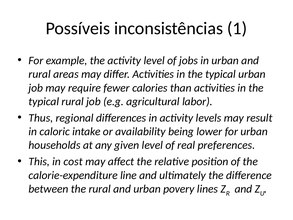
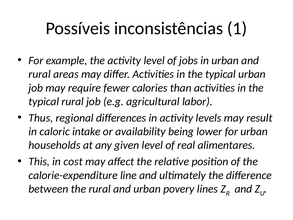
preferences: preferences -> alimentares
